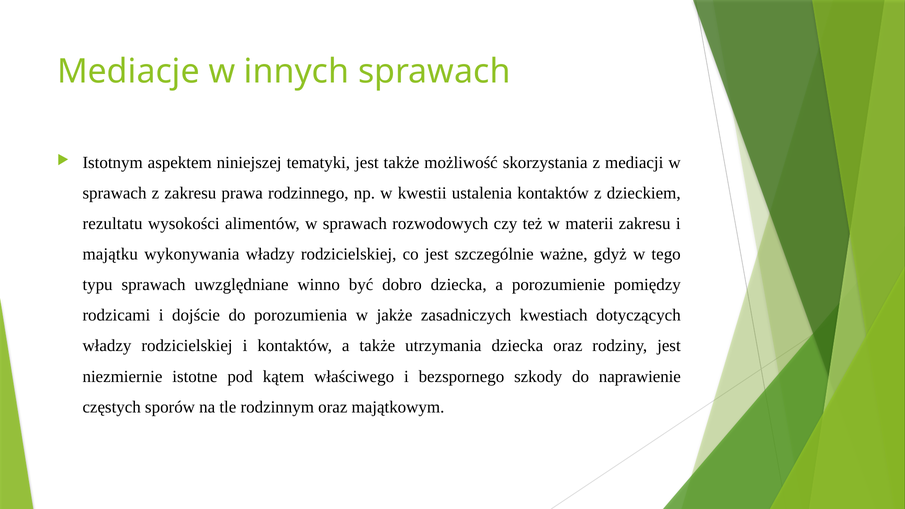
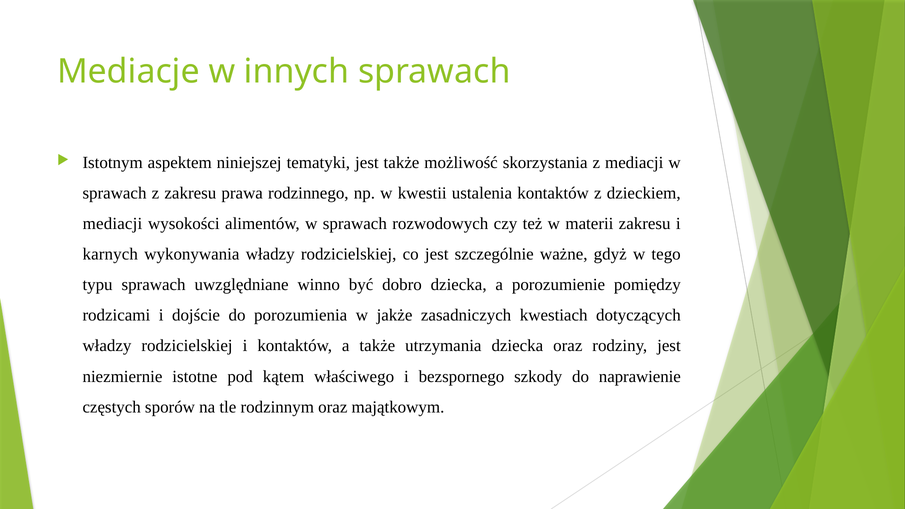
rezultatu at (113, 224): rezultatu -> mediacji
majątku: majątku -> karnych
